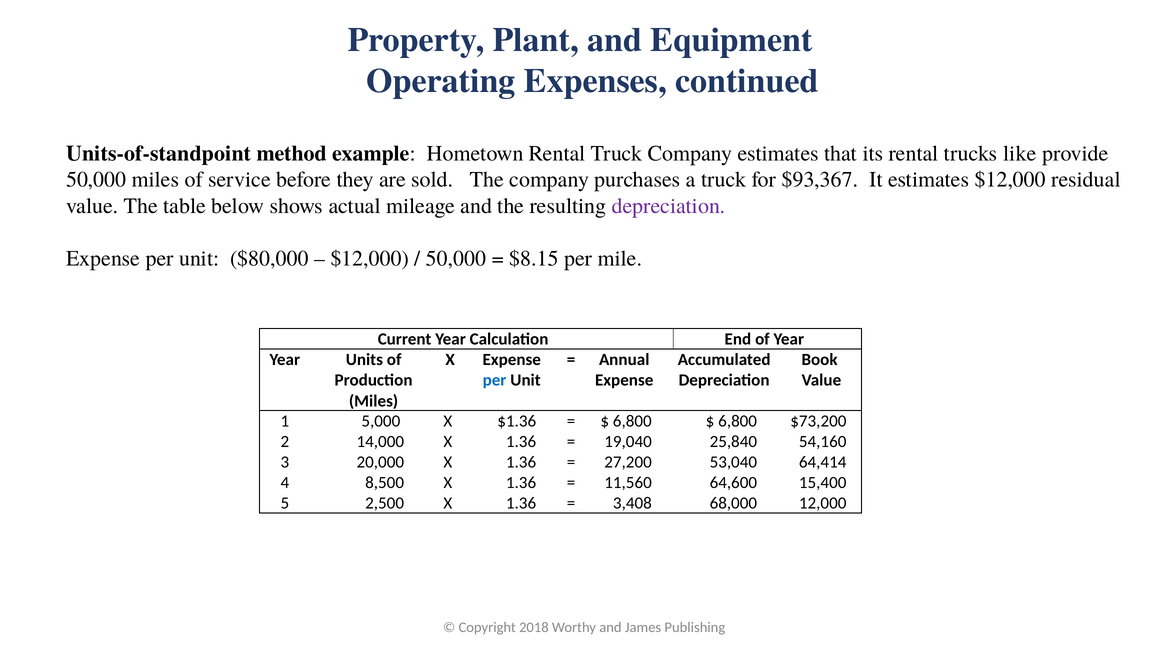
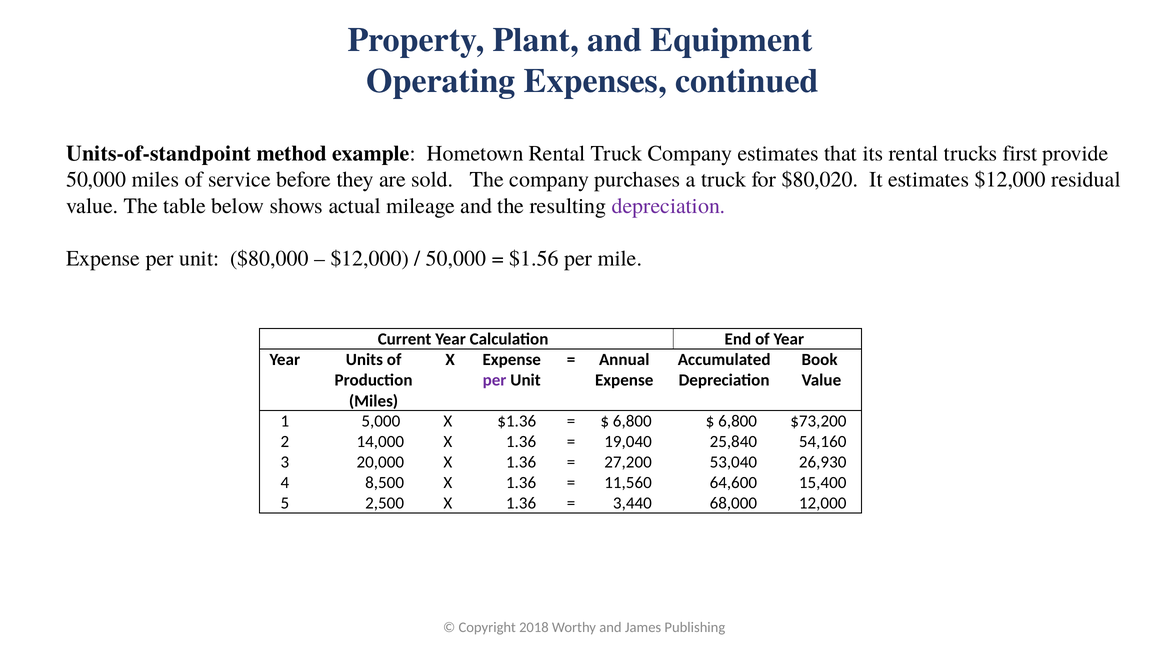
like: like -> first
$93,367: $93,367 -> $80,020
$8.15: $8.15 -> $1.56
per at (495, 381) colour: blue -> purple
64,414: 64,414 -> 26,930
3,408: 3,408 -> 3,440
